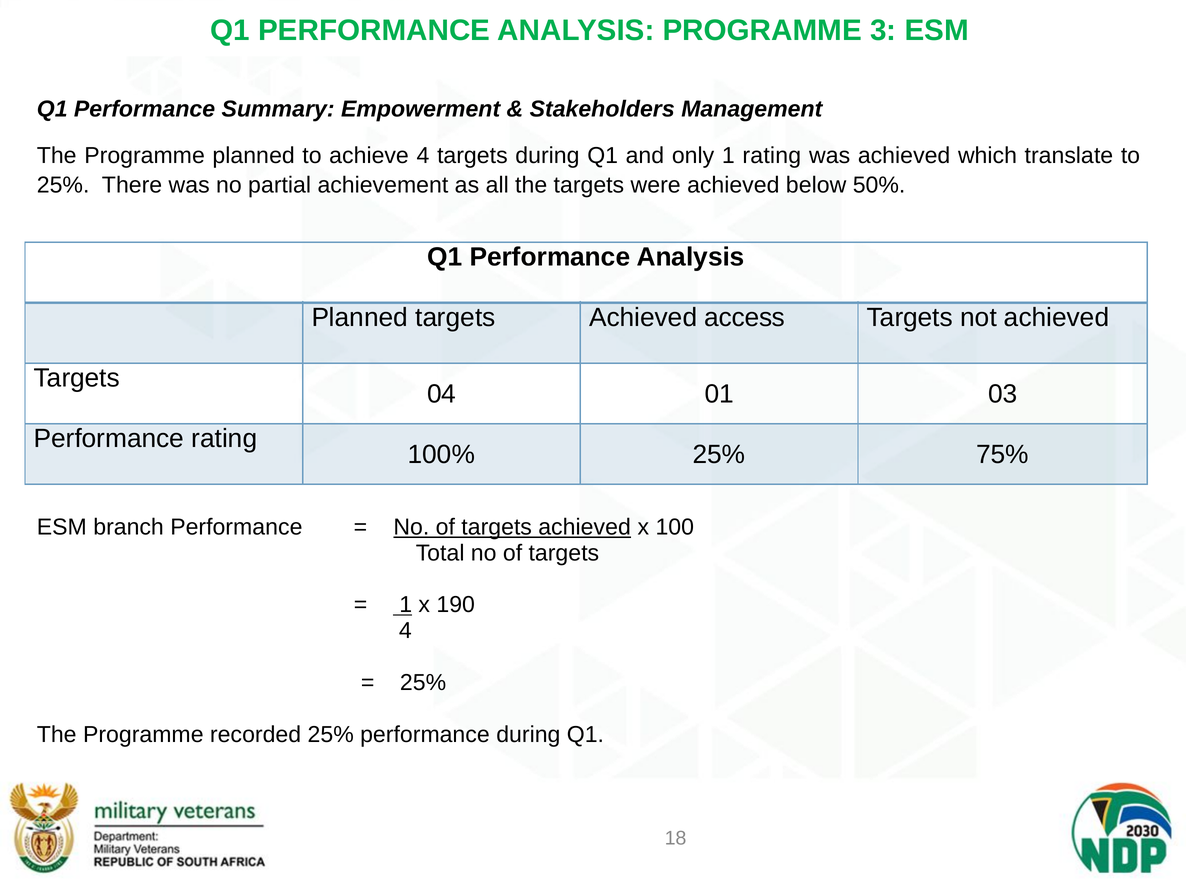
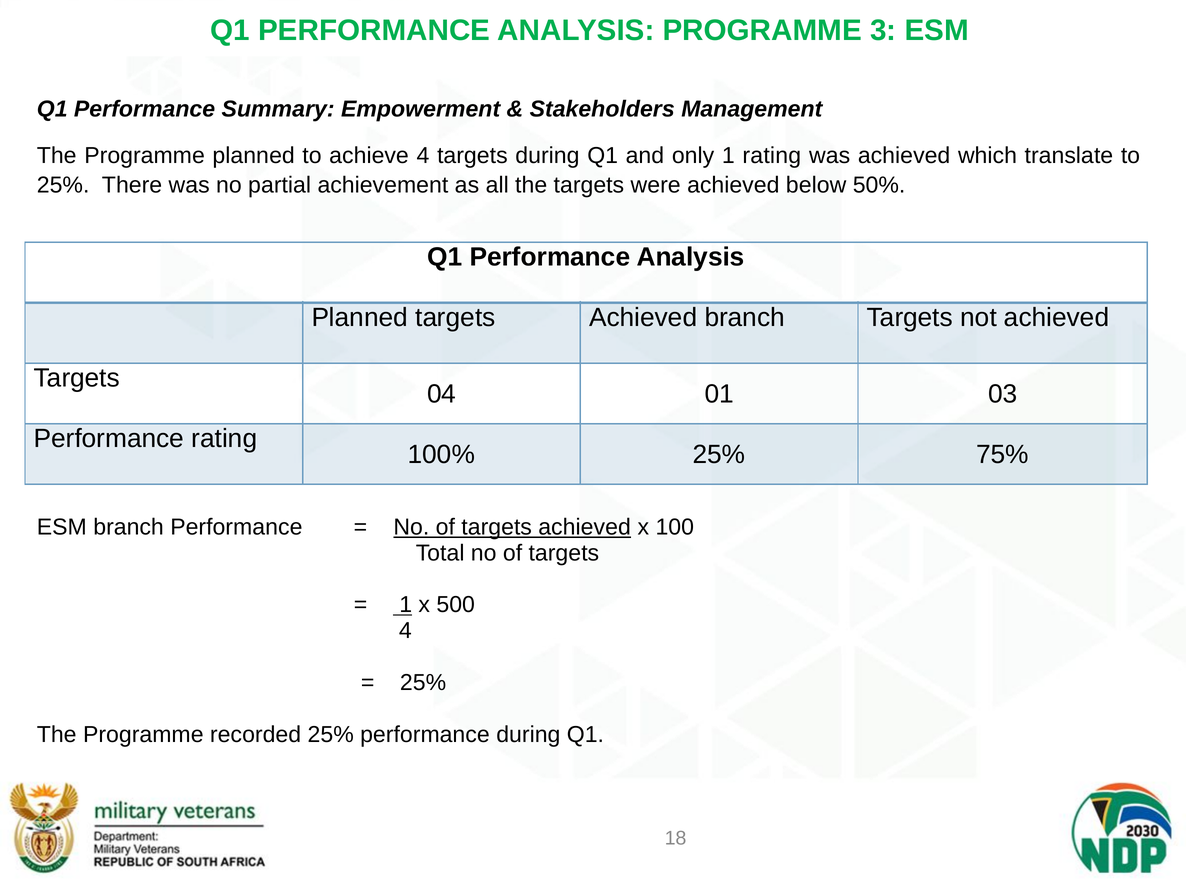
Achieved access: access -> branch
190: 190 -> 500
